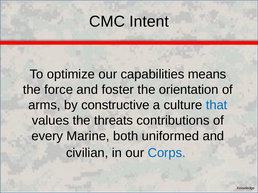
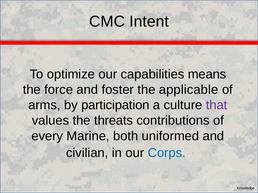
orientation: orientation -> applicable
constructive: constructive -> participation
that colour: blue -> purple
